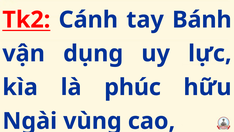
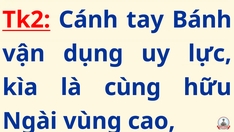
phúc: phúc -> cùng
